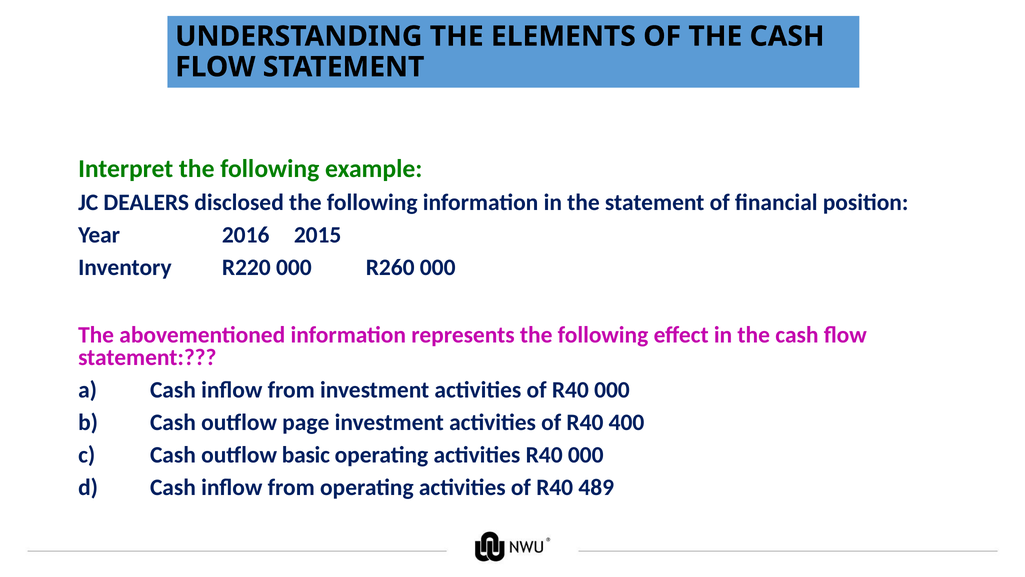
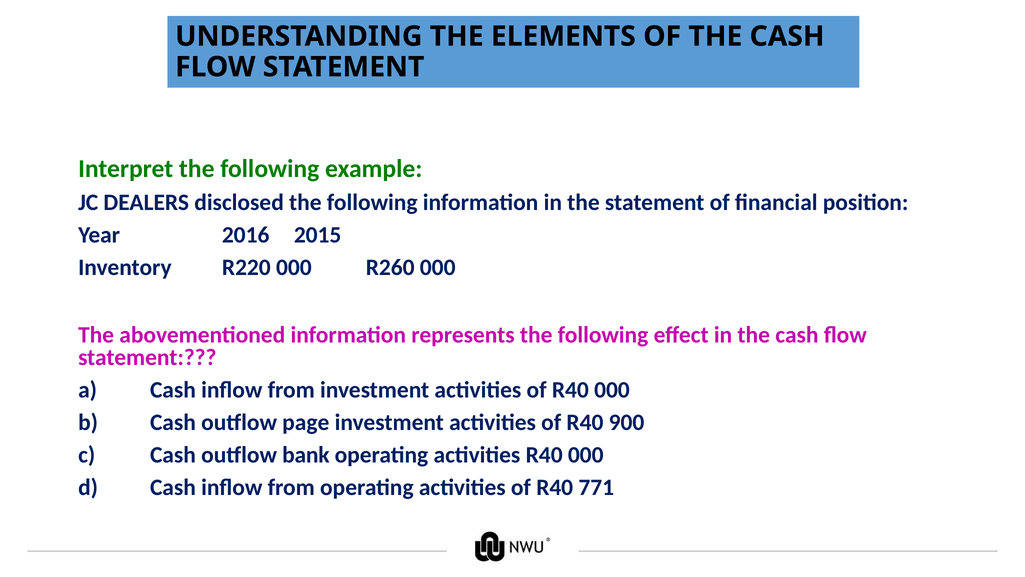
400: 400 -> 900
basic: basic -> bank
489: 489 -> 771
